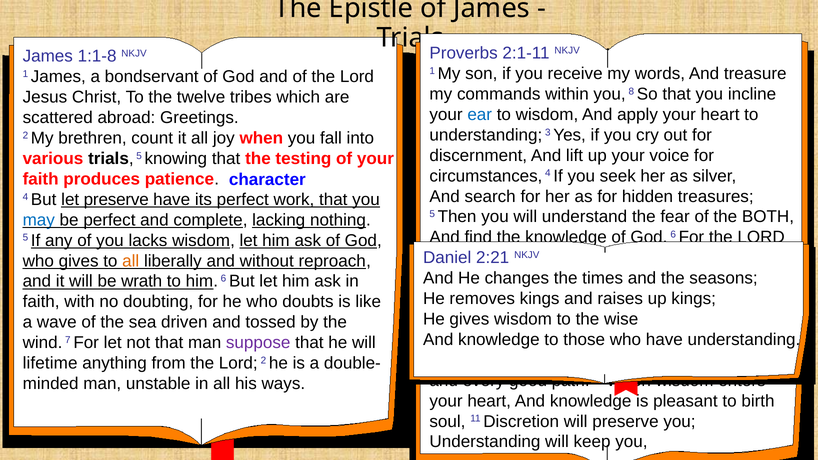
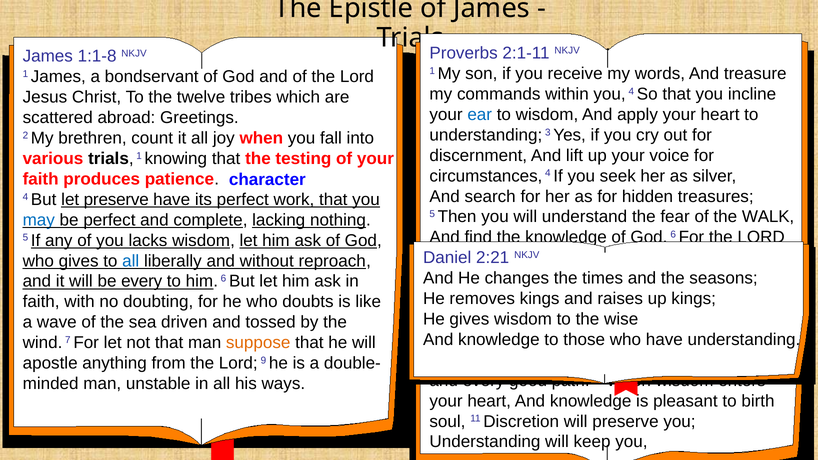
you 8: 8 -> 4
various trials 5: 5 -> 1
the BOTH: BOTH -> WALK
all at (131, 261) colour: orange -> blue
be wrath: wrath -> every
suppose colour: purple -> orange
lifetime: lifetime -> apostle
Lord 2: 2 -> 9
